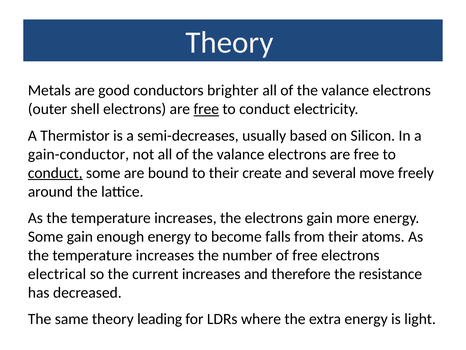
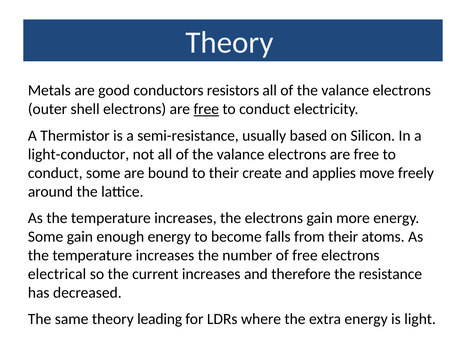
brighter: brighter -> resistors
semi-decreases: semi-decreases -> semi-resistance
gain-conductor: gain-conductor -> light-conductor
conduct at (55, 173) underline: present -> none
several: several -> applies
